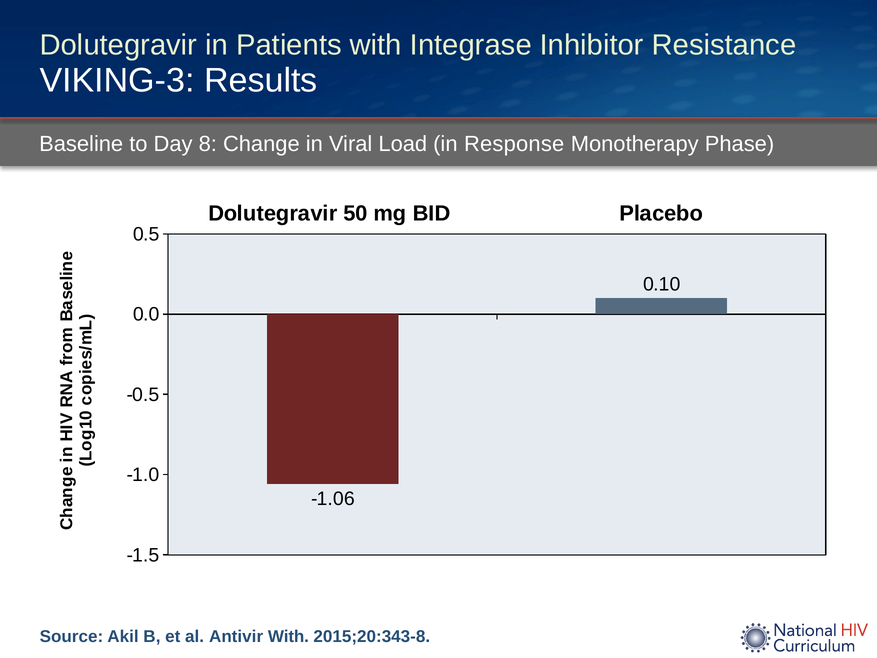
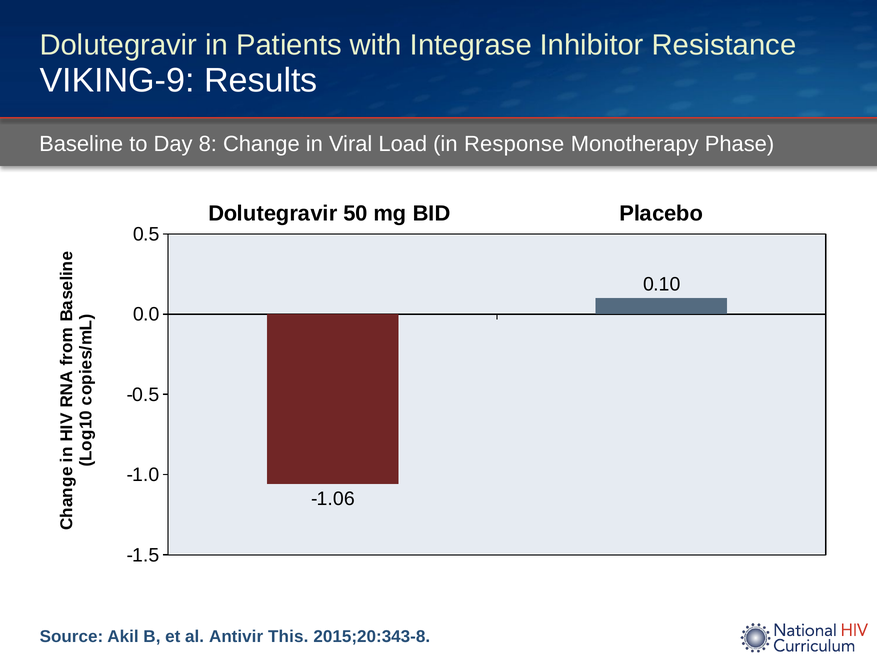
VIKING-3: VIKING-3 -> VIKING-9
Antivir With: With -> This
